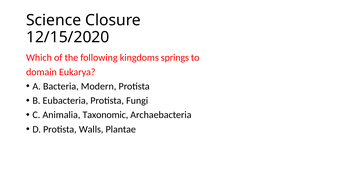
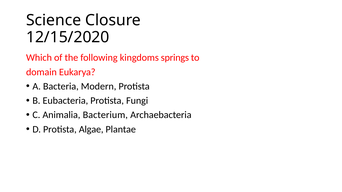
Taxonomic: Taxonomic -> Bacterium
Walls: Walls -> Algae
